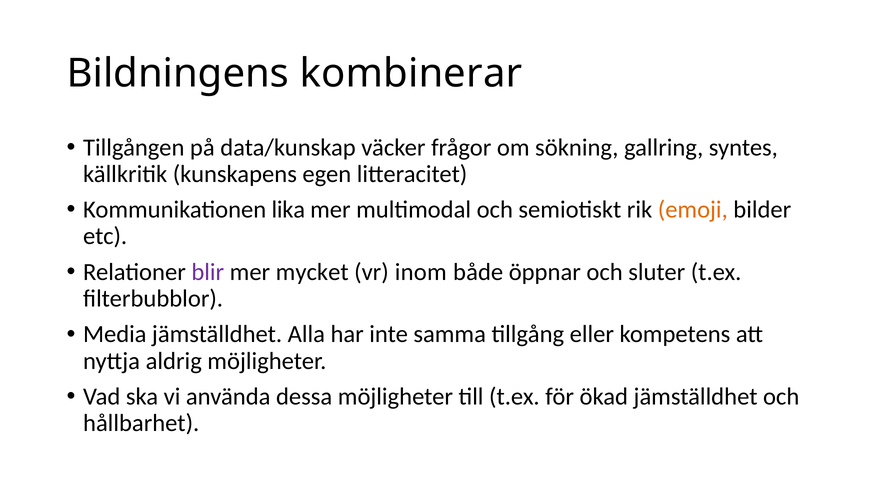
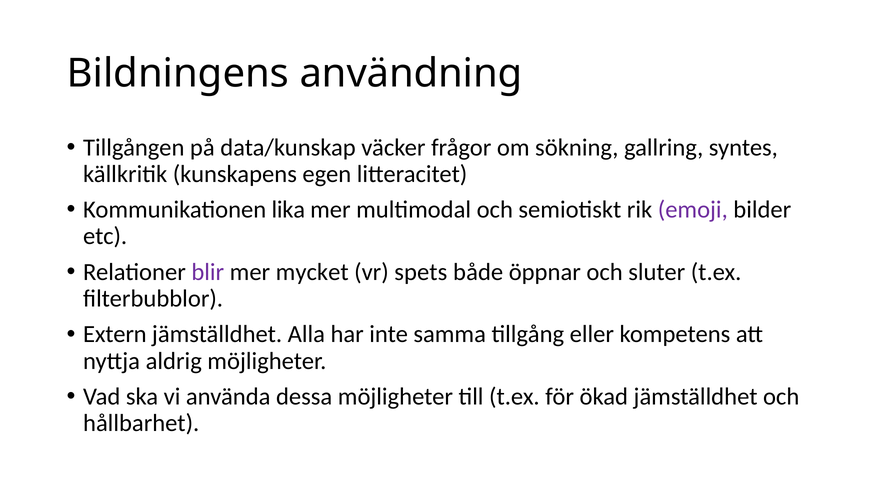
kombinerar: kombinerar -> användning
emoji colour: orange -> purple
inom: inom -> spets
Media: Media -> Extern
